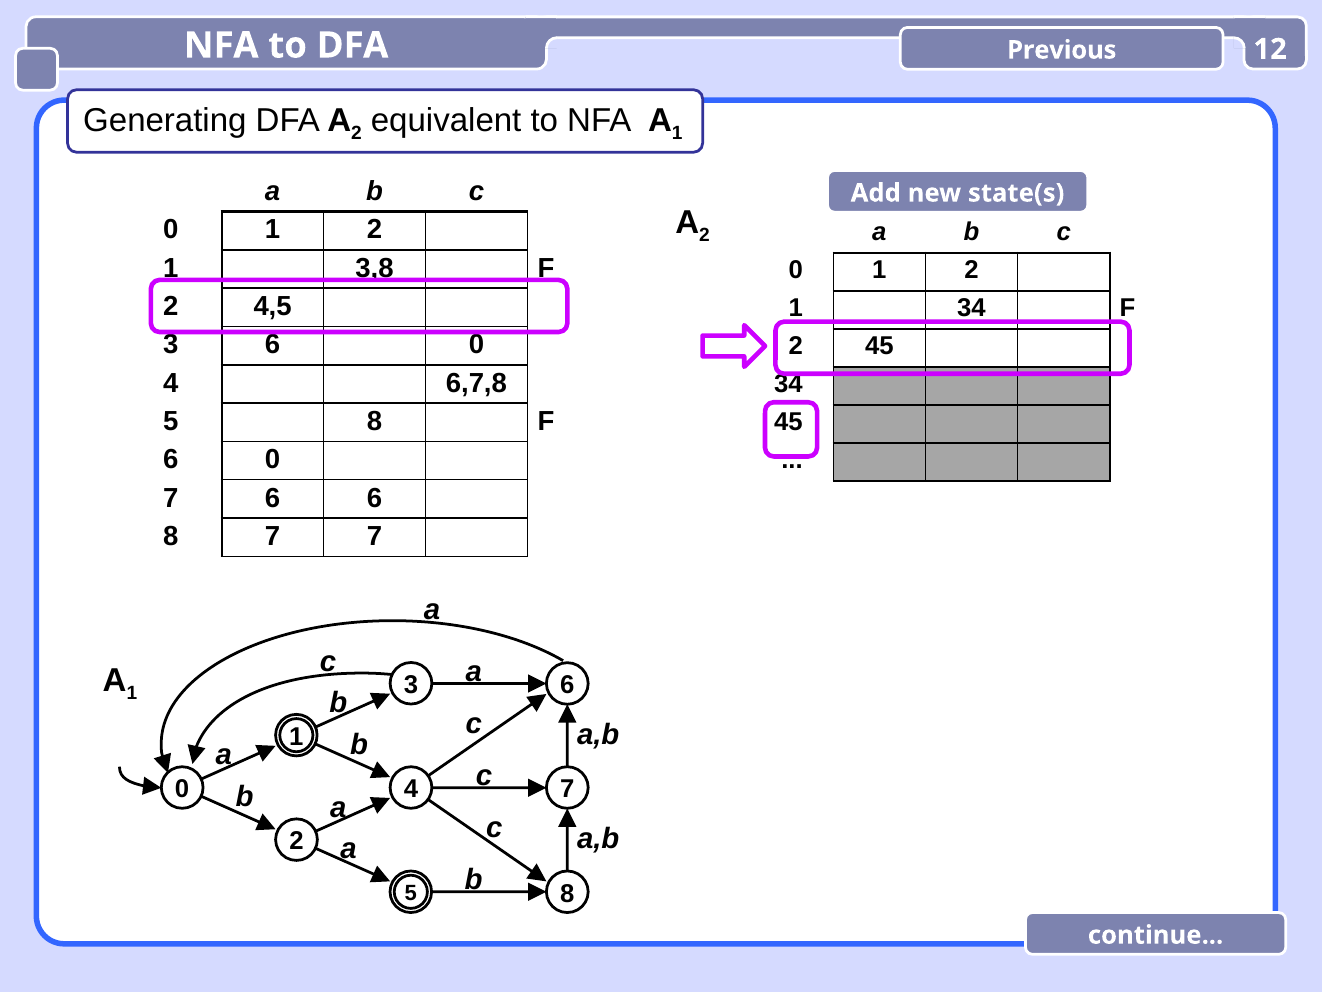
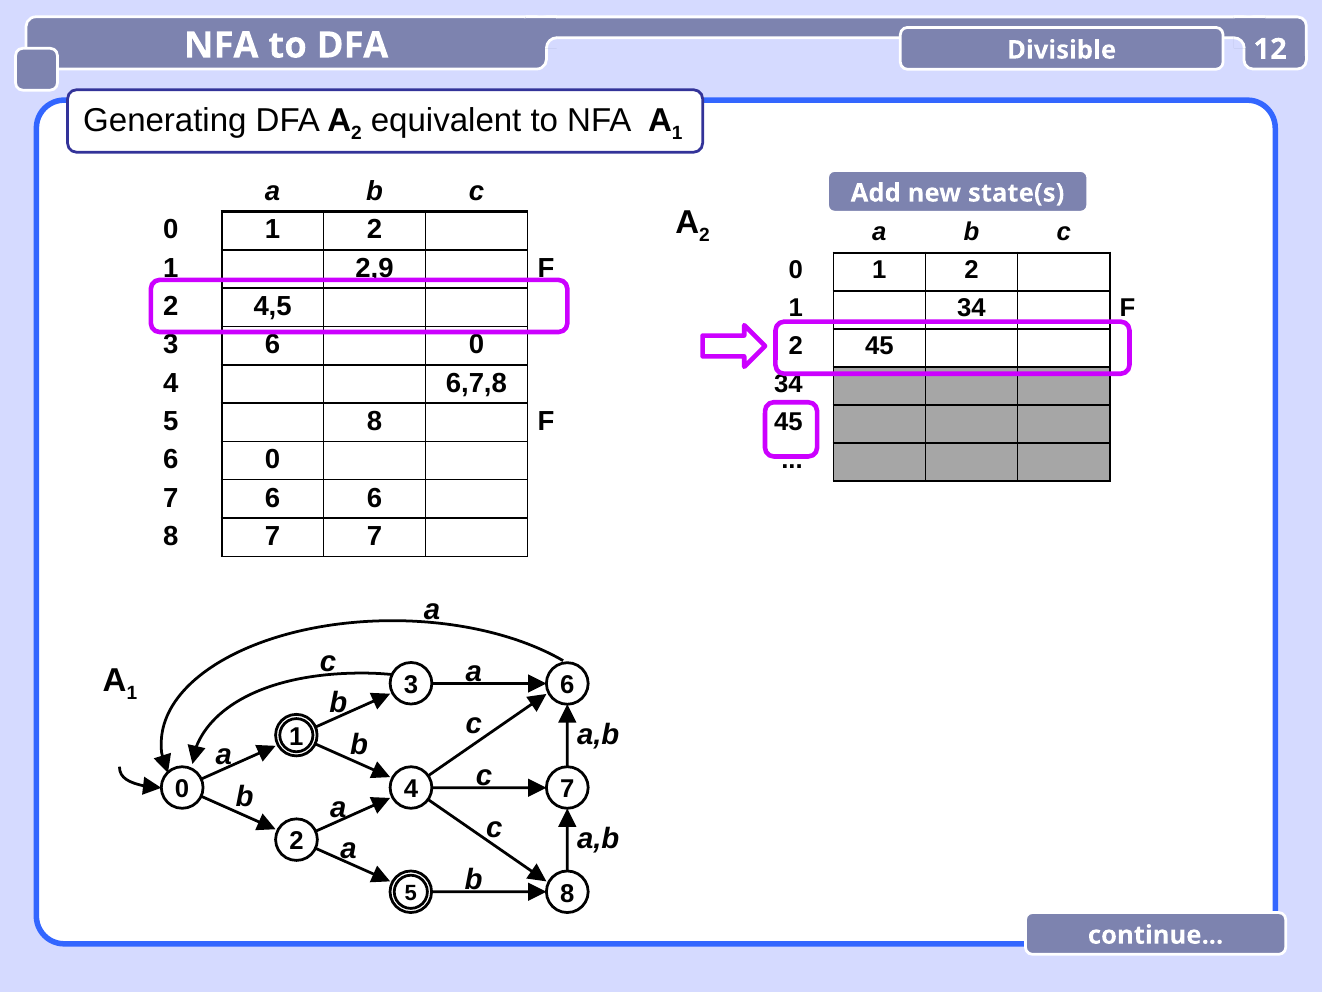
Previous: Previous -> Divisible
3,8: 3,8 -> 2,9
